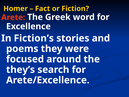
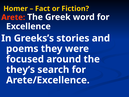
Fiction’s: Fiction’s -> Greeks’s
